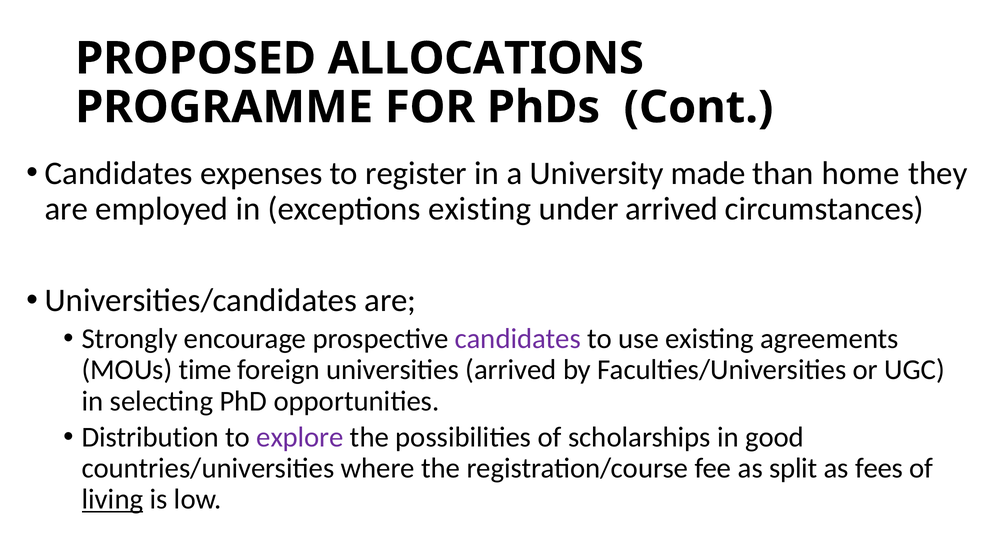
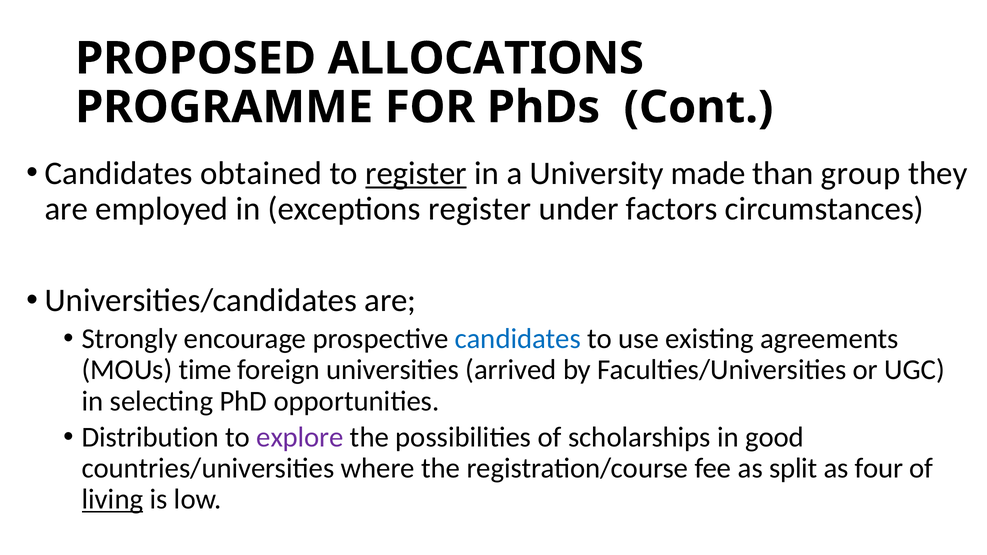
expenses: expenses -> obtained
register at (416, 173) underline: none -> present
home: home -> group
exceptions existing: existing -> register
under arrived: arrived -> factors
candidates at (518, 339) colour: purple -> blue
fees: fees -> four
